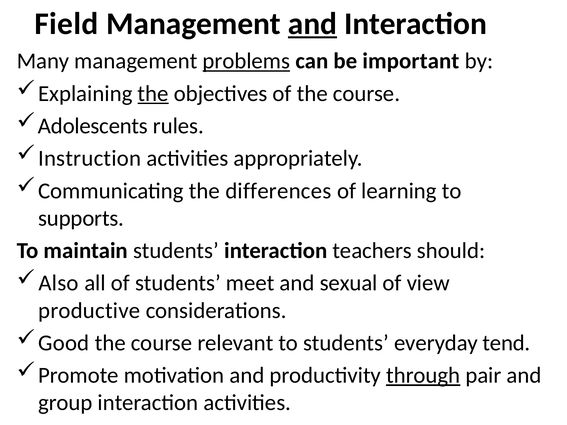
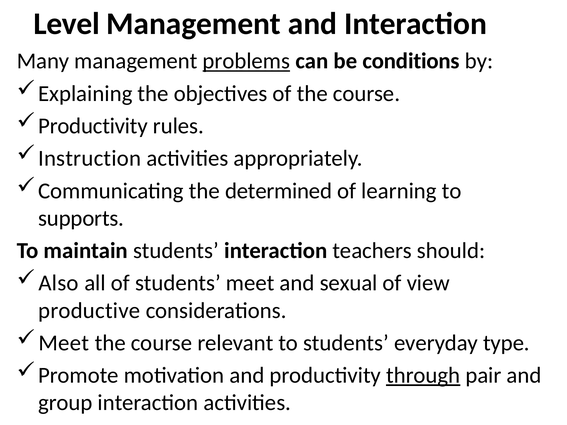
Field: Field -> Level
and at (312, 24) underline: present -> none
important: important -> conditions
the at (153, 94) underline: present -> none
Adolescents at (93, 126): Adolescents -> Productivity
differences: differences -> determined
Good at (64, 343): Good -> Meet
tend: tend -> type
